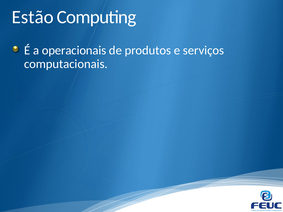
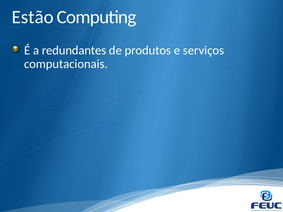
operacionais: operacionais -> redundantes
